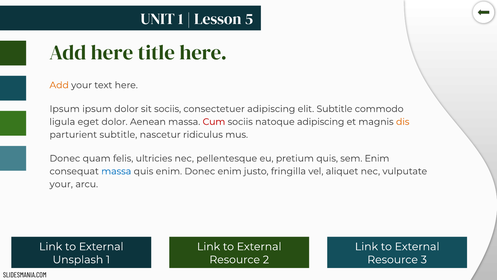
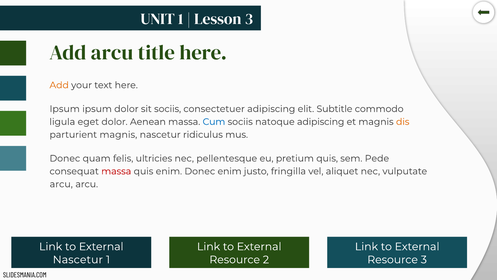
Lesson 5: 5 -> 3
Add here: here -> arcu
Cum colour: red -> blue
parturient subtitle: subtitle -> magnis
sem Enim: Enim -> Pede
massa at (116, 171) colour: blue -> red
your at (61, 184): your -> arcu
Unsplash at (78, 259): Unsplash -> Nascetur
